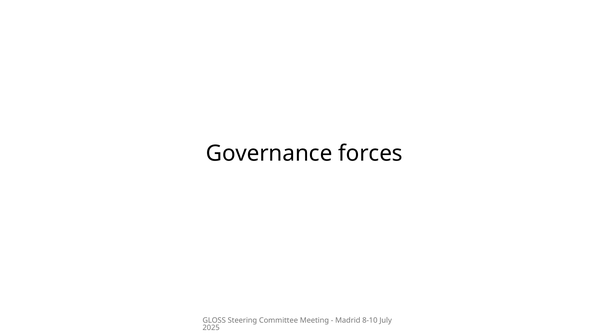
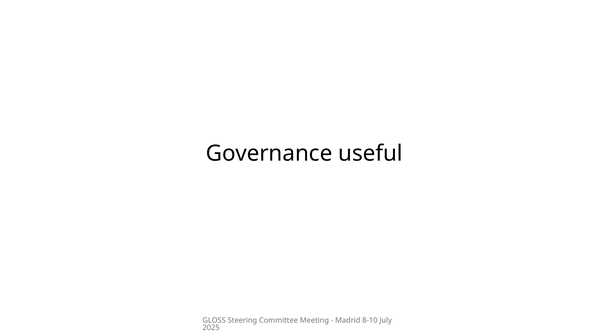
forces: forces -> useful
